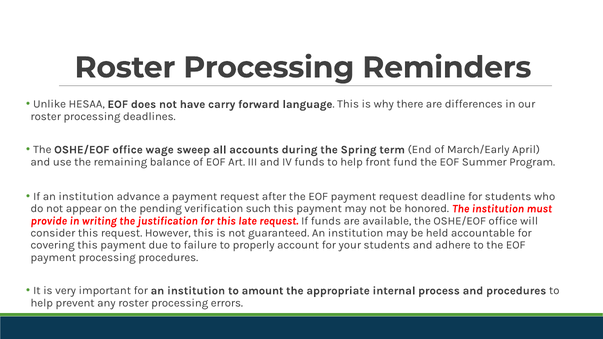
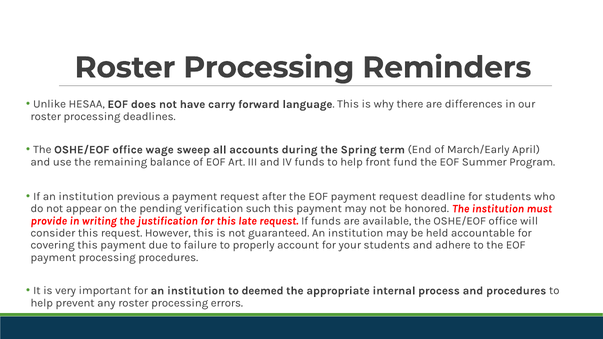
advance: advance -> previous
amount: amount -> deemed
